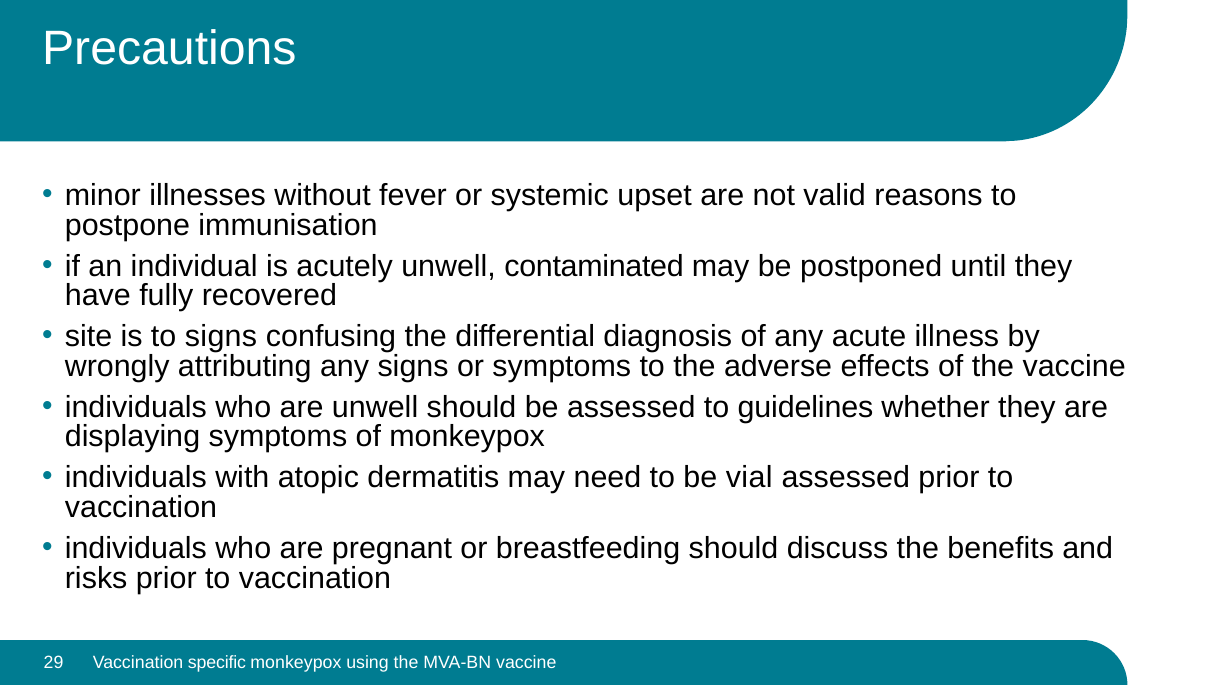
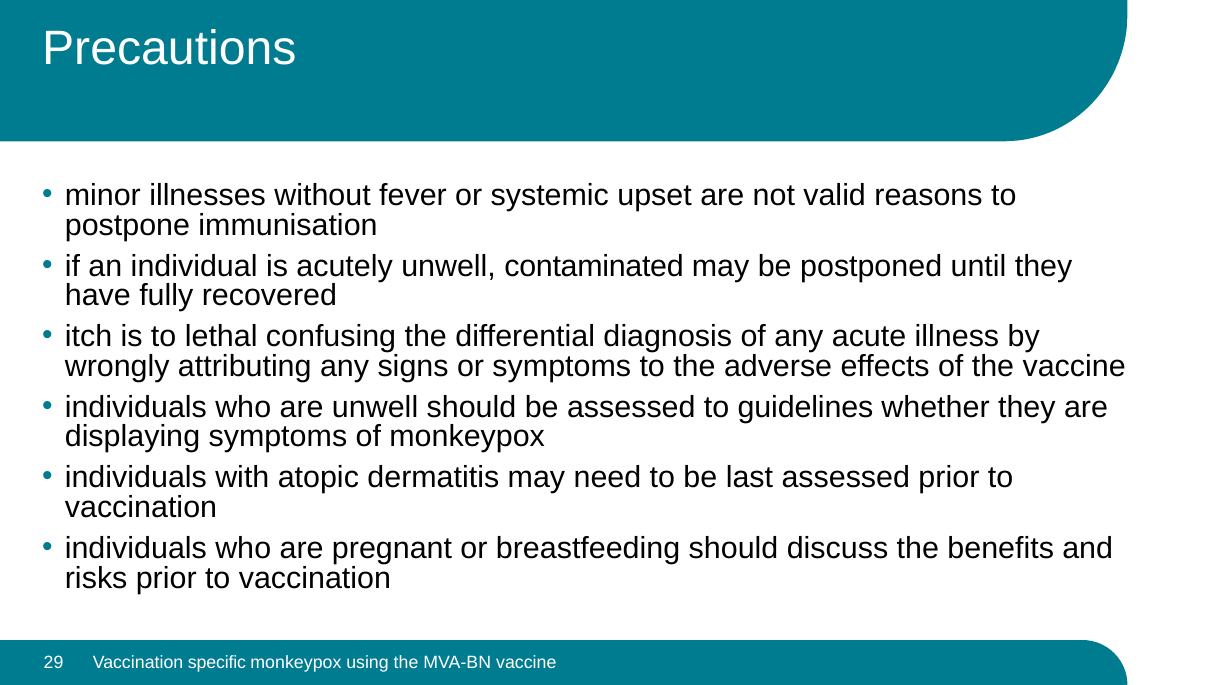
site: site -> itch
to signs: signs -> lethal
vial: vial -> last
